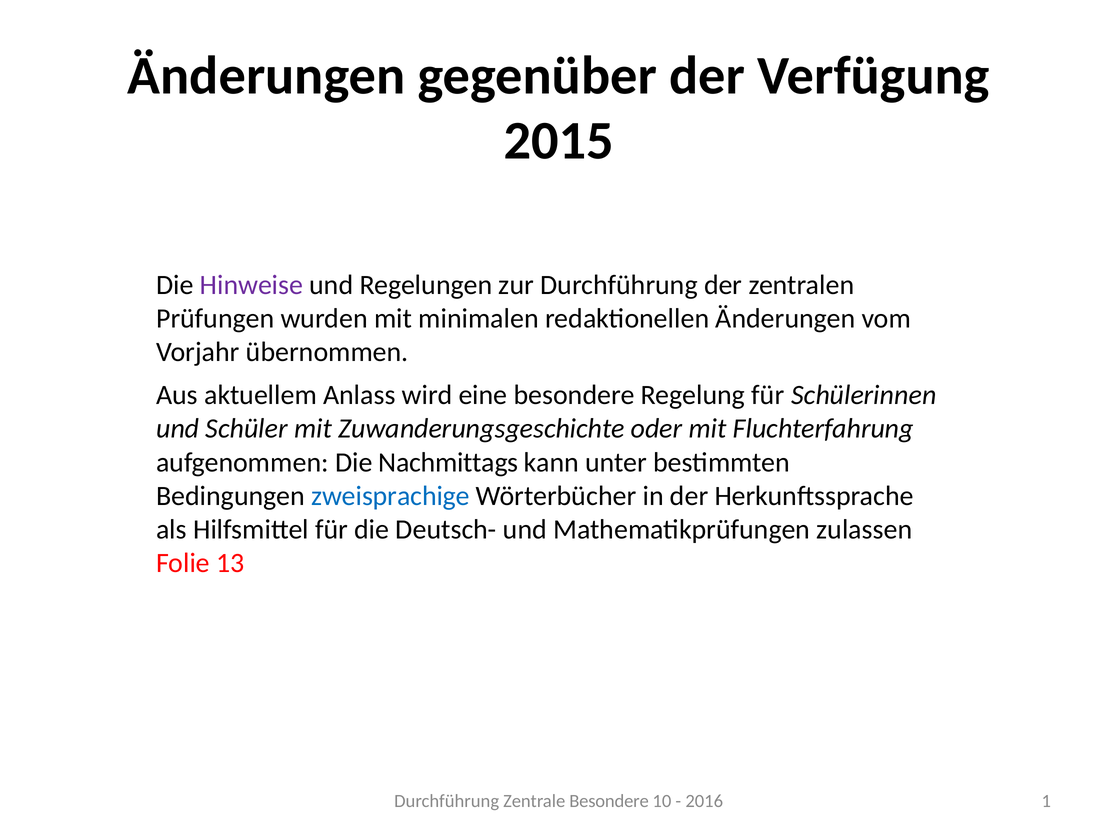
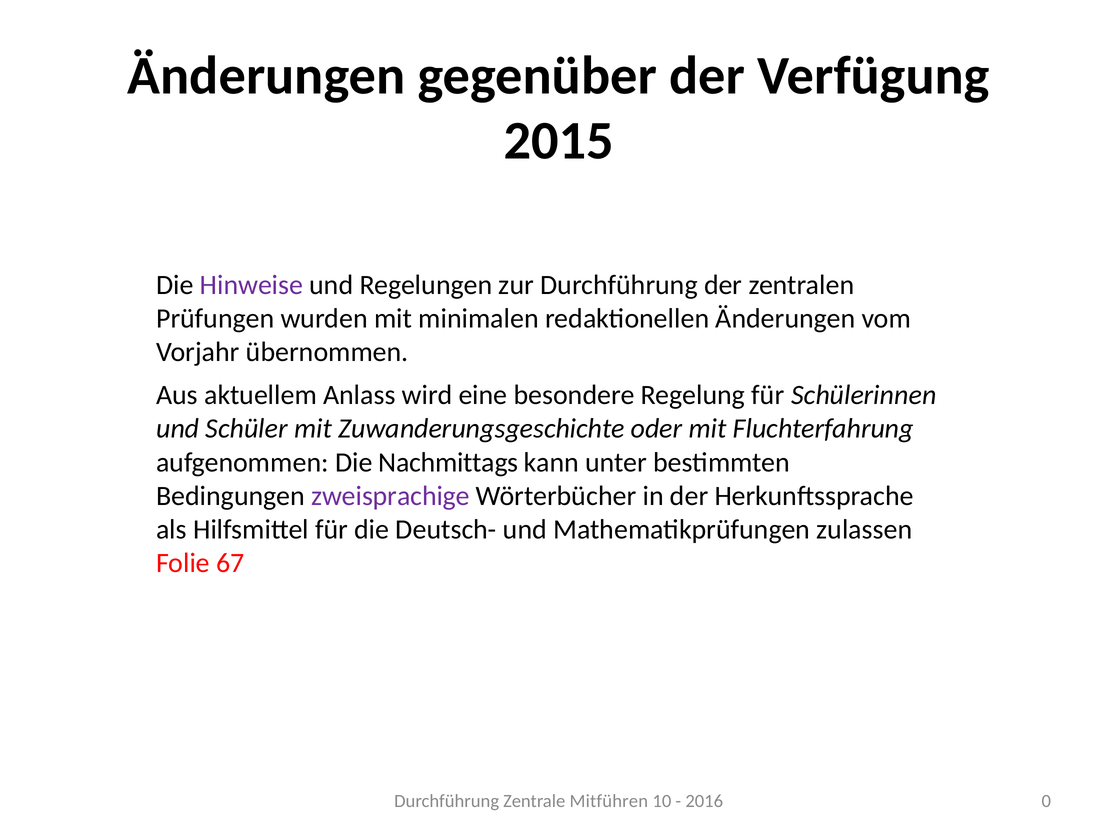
zweisprachige colour: blue -> purple
13: 13 -> 67
Zentrale Besondere: Besondere -> Mitführen
1: 1 -> 0
